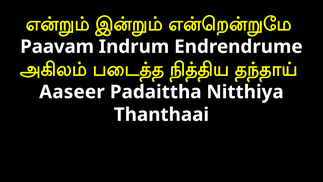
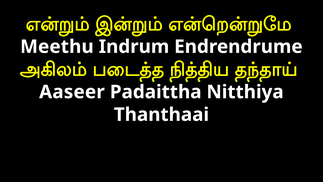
Paavam: Paavam -> Meethu
